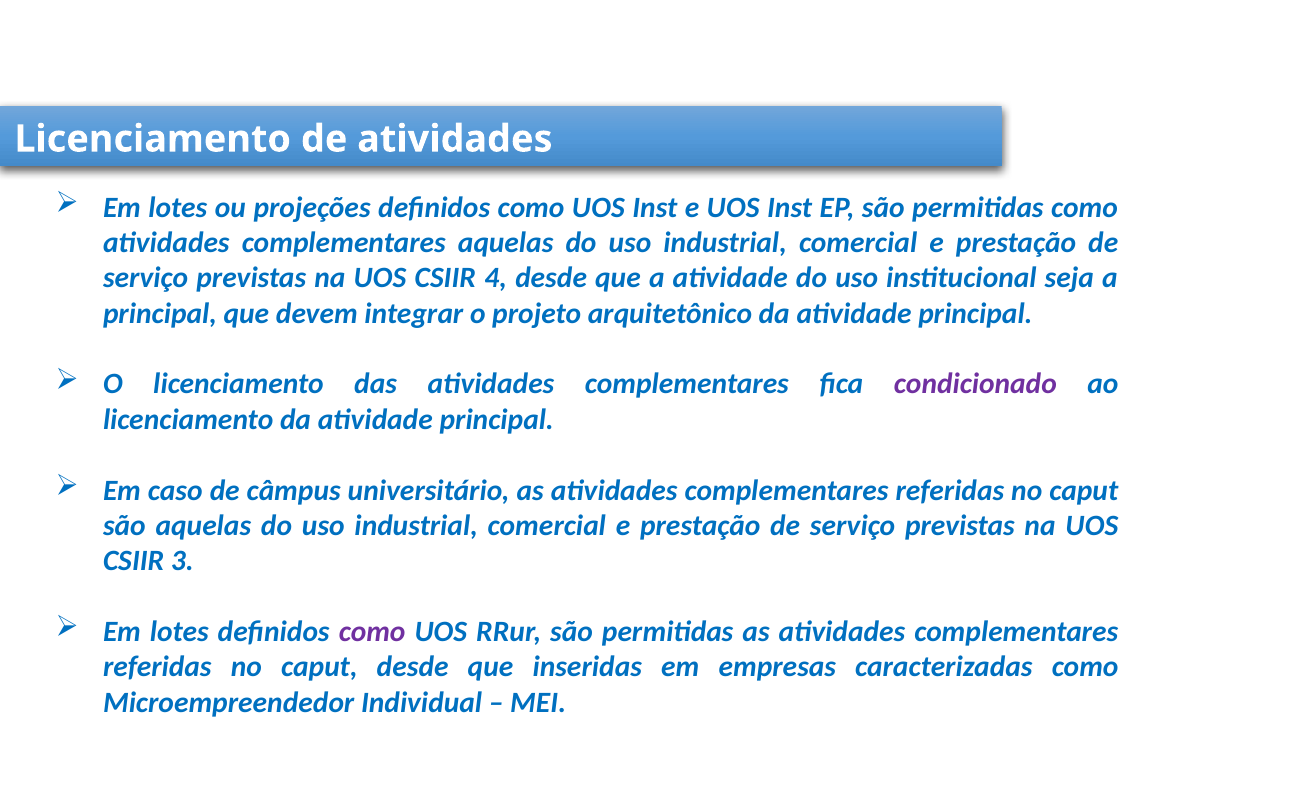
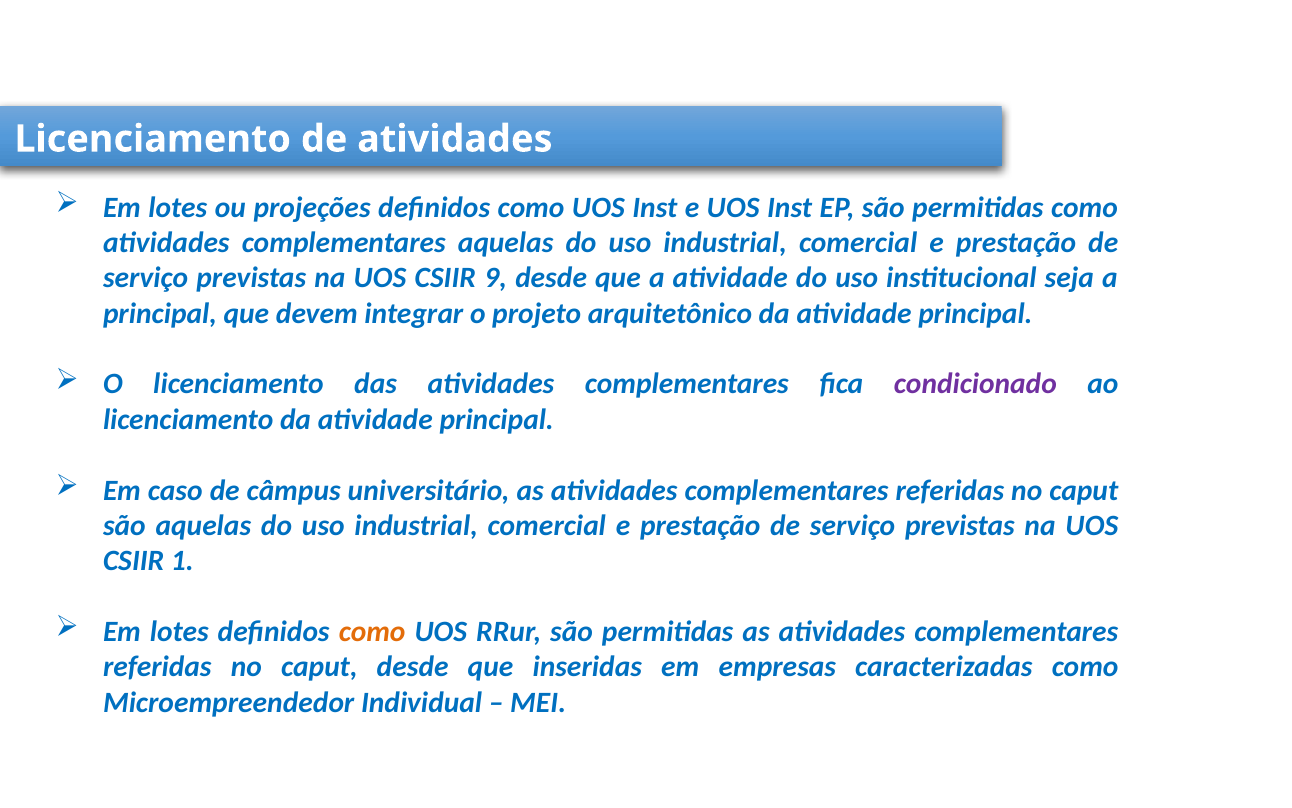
4: 4 -> 9
3: 3 -> 1
como at (372, 632) colour: purple -> orange
